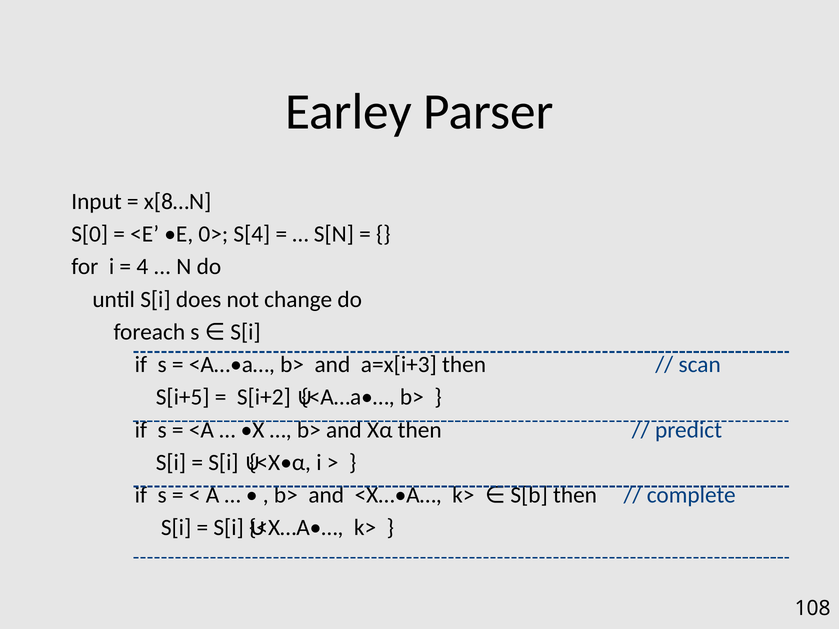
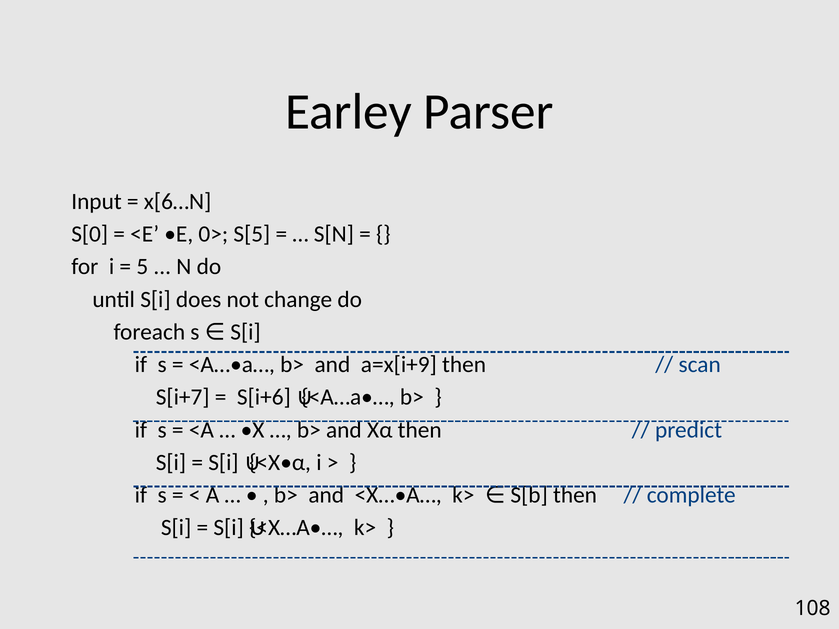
x[8…N: x[8…N -> x[6…N
S[4: S[4 -> S[5
4: 4 -> 5
a=x[i+3: a=x[i+3 -> a=x[i+9
S[i+5: S[i+5 -> S[i+7
S[i+2: S[i+2 -> S[i+6
